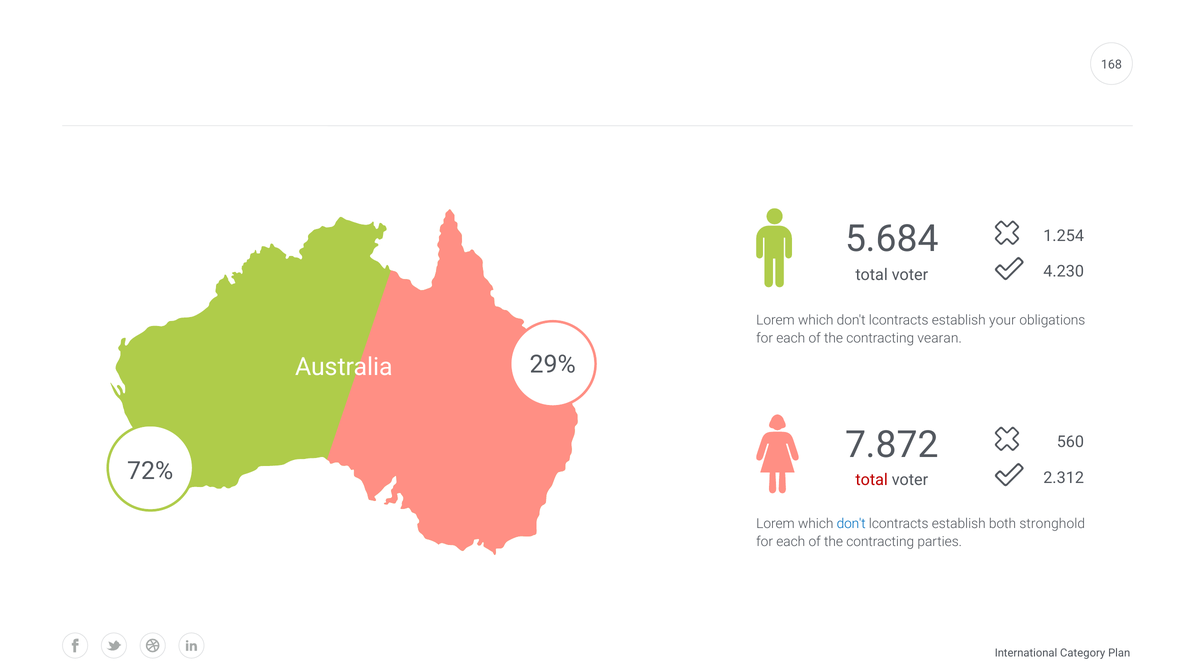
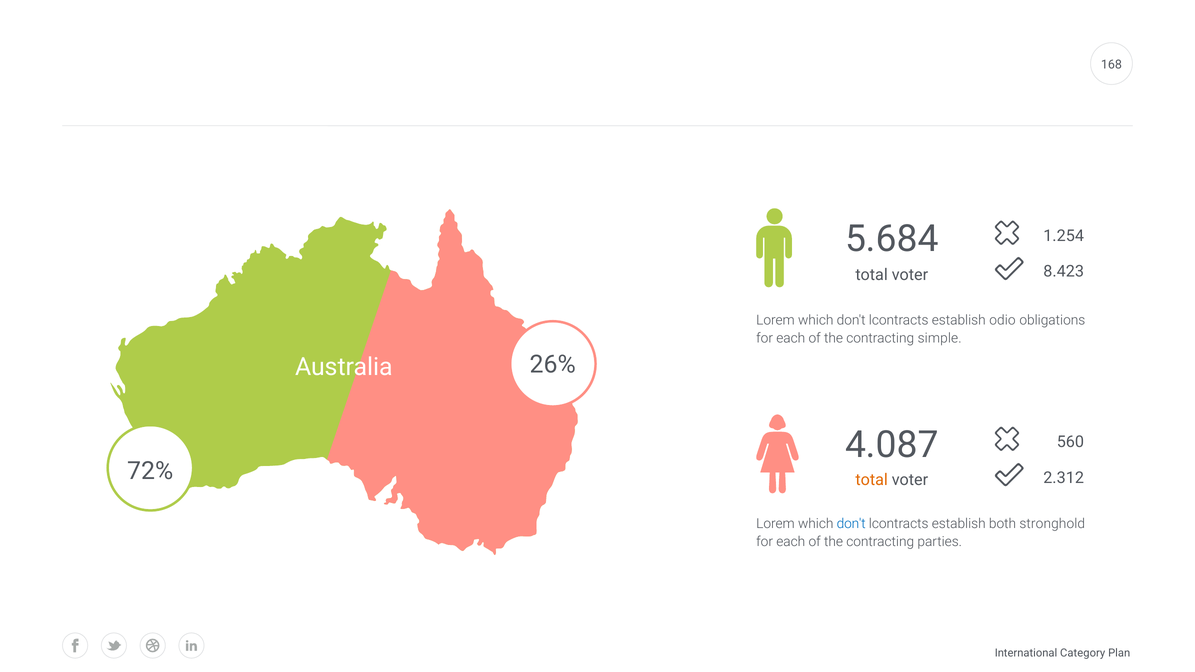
4.230: 4.230 -> 8.423
your: your -> odio
vearan: vearan -> simple
29%: 29% -> 26%
7.872: 7.872 -> 4.087
total at (872, 480) colour: red -> orange
